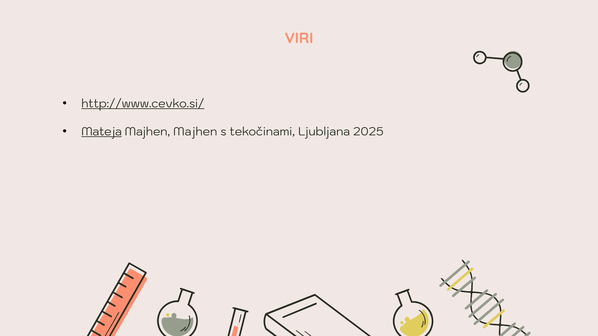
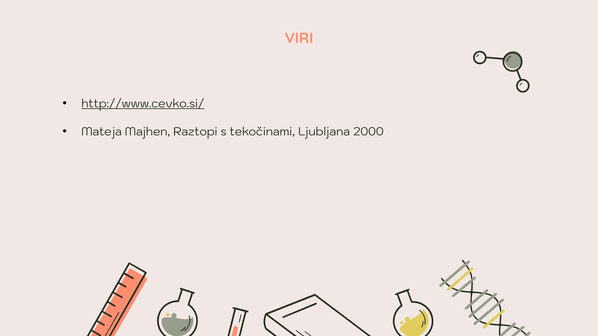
Mateja underline: present -> none
Majhen Majhen: Majhen -> Raztopi
2025: 2025 -> 2000
